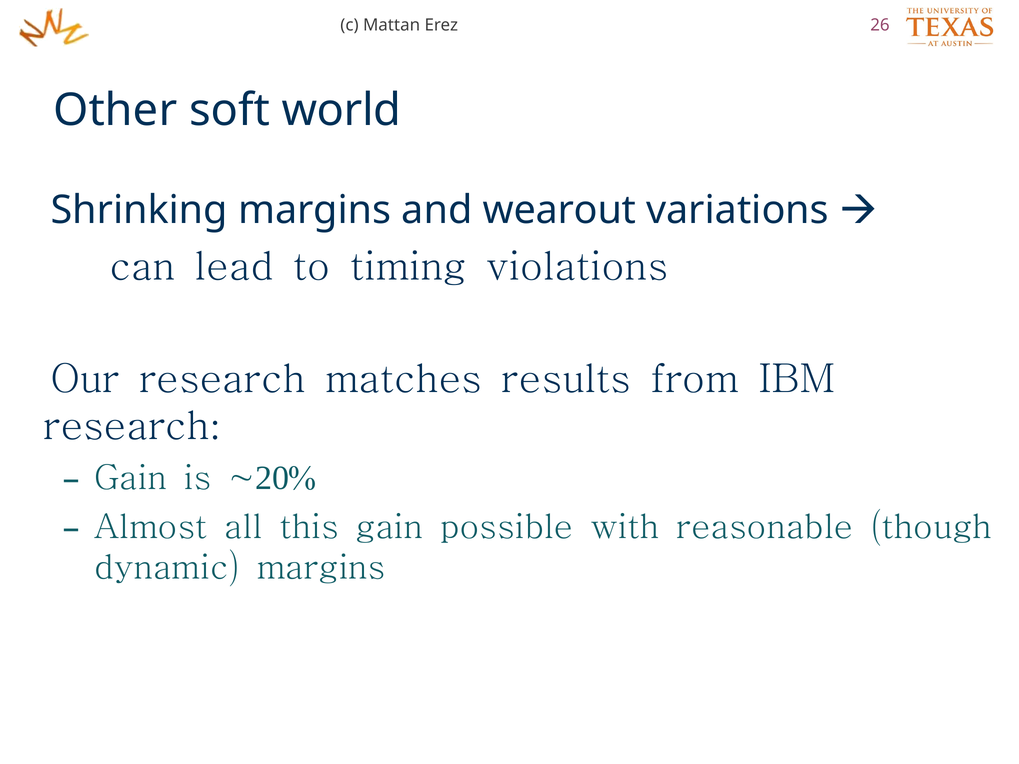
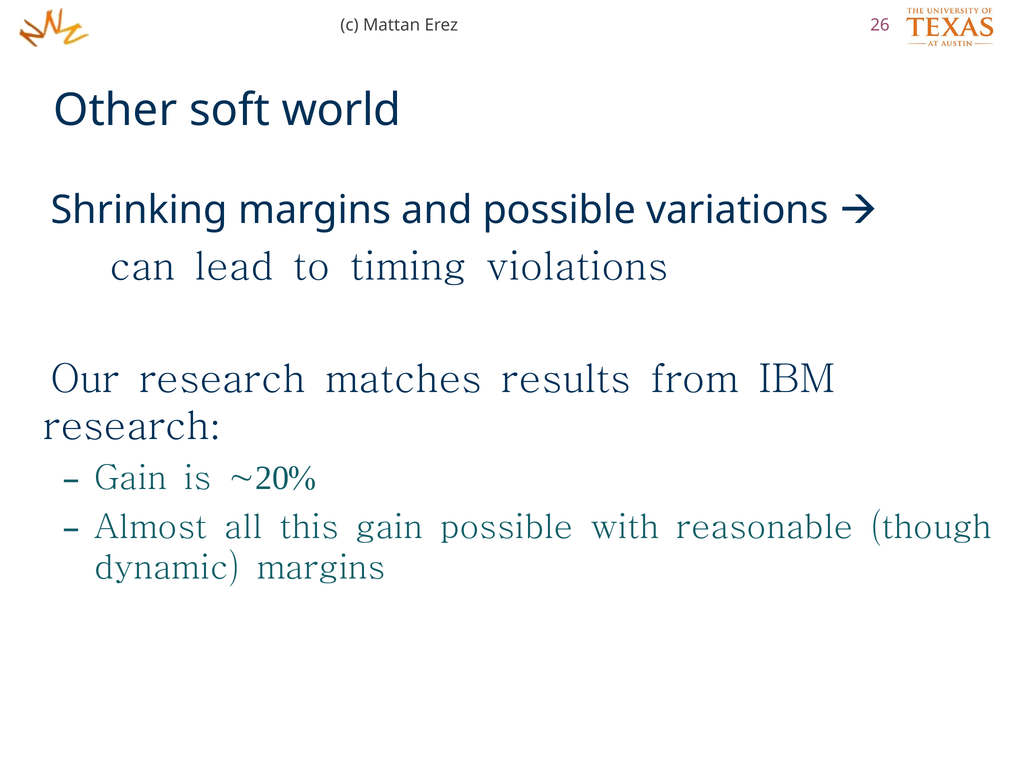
and wearout: wearout -> possible
